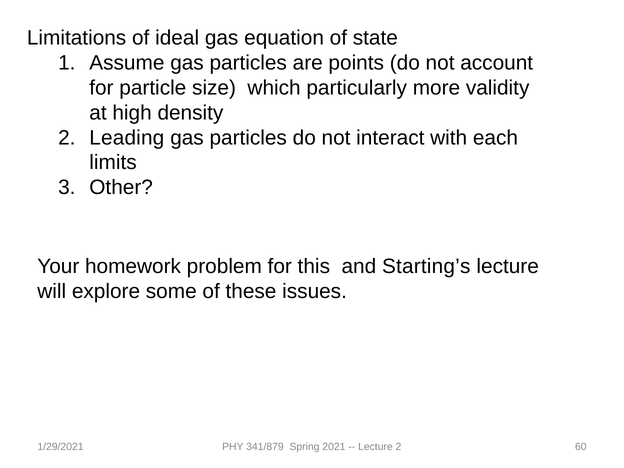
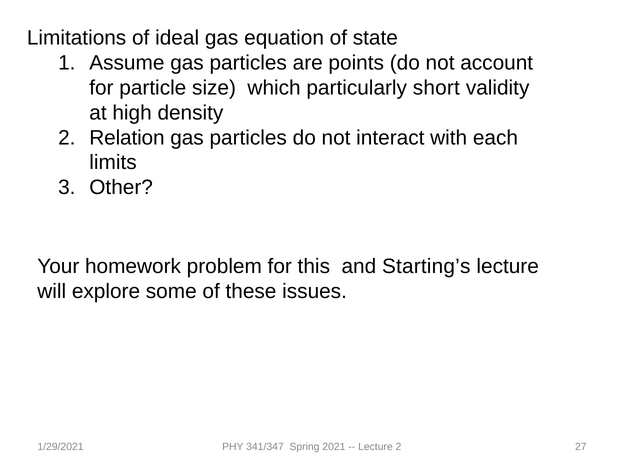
more: more -> short
Leading: Leading -> Relation
341/879: 341/879 -> 341/347
60: 60 -> 27
